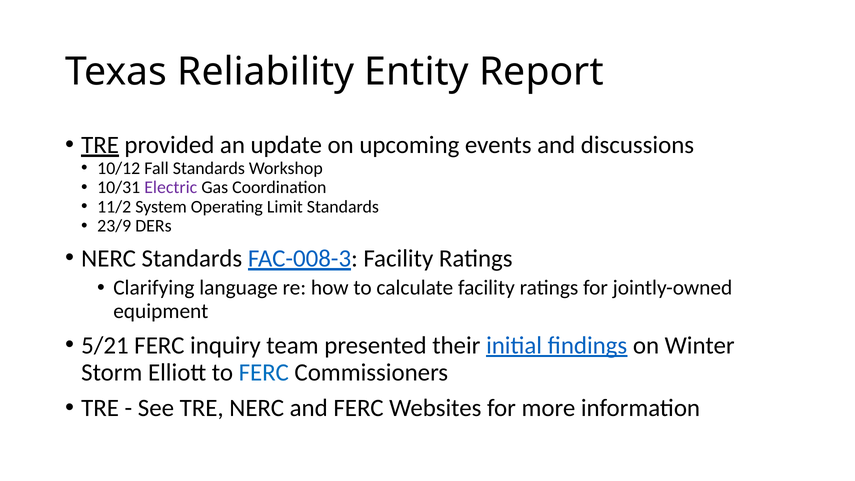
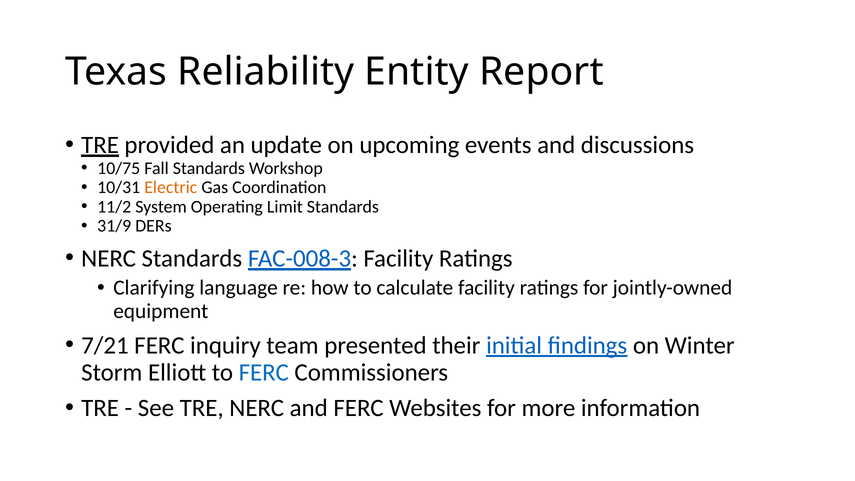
10/12: 10/12 -> 10/75
Electric colour: purple -> orange
23/9: 23/9 -> 31/9
5/21: 5/21 -> 7/21
